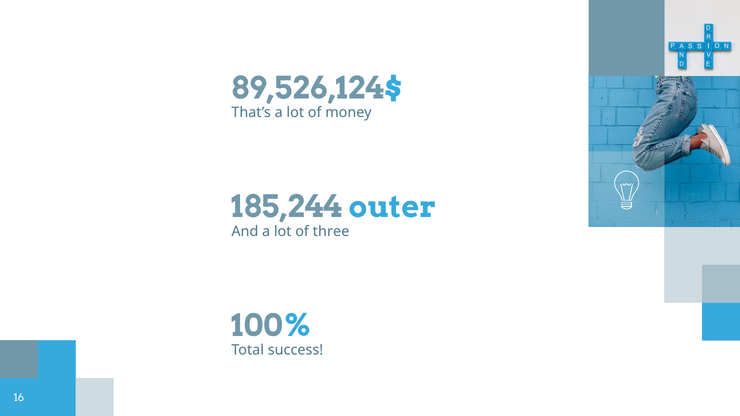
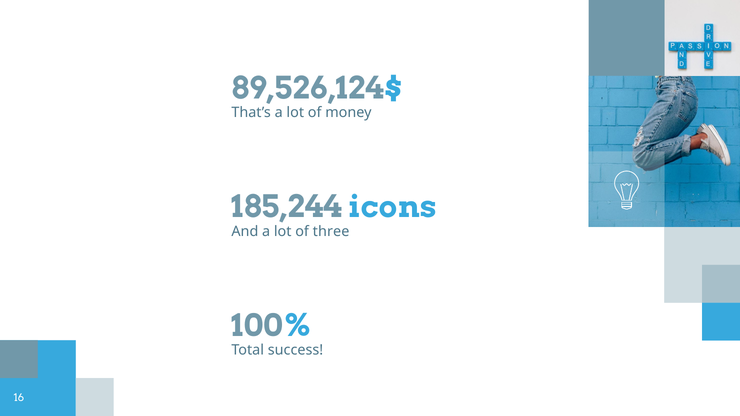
outer: outer -> icons
